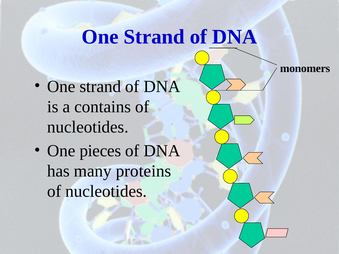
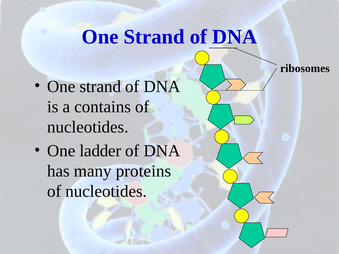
monomers: monomers -> ribosomes
pieces: pieces -> ladder
